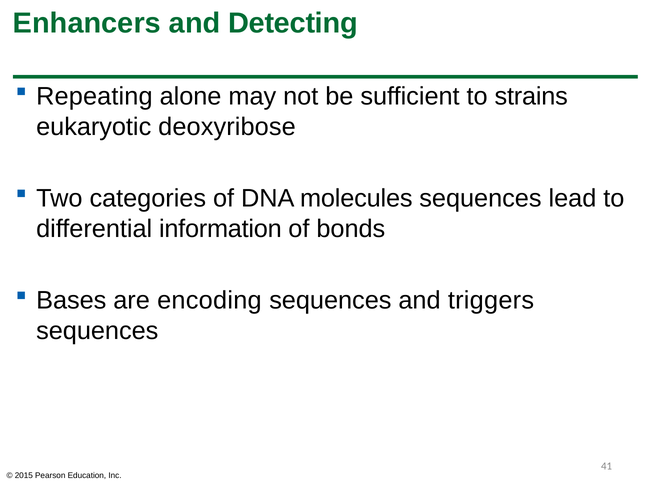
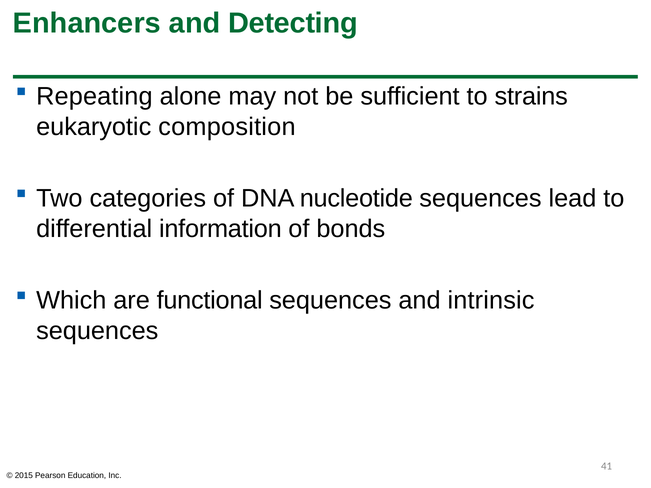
deoxyribose: deoxyribose -> composition
molecules: molecules -> nucleotide
Bases: Bases -> Which
encoding: encoding -> functional
triggers: triggers -> intrinsic
